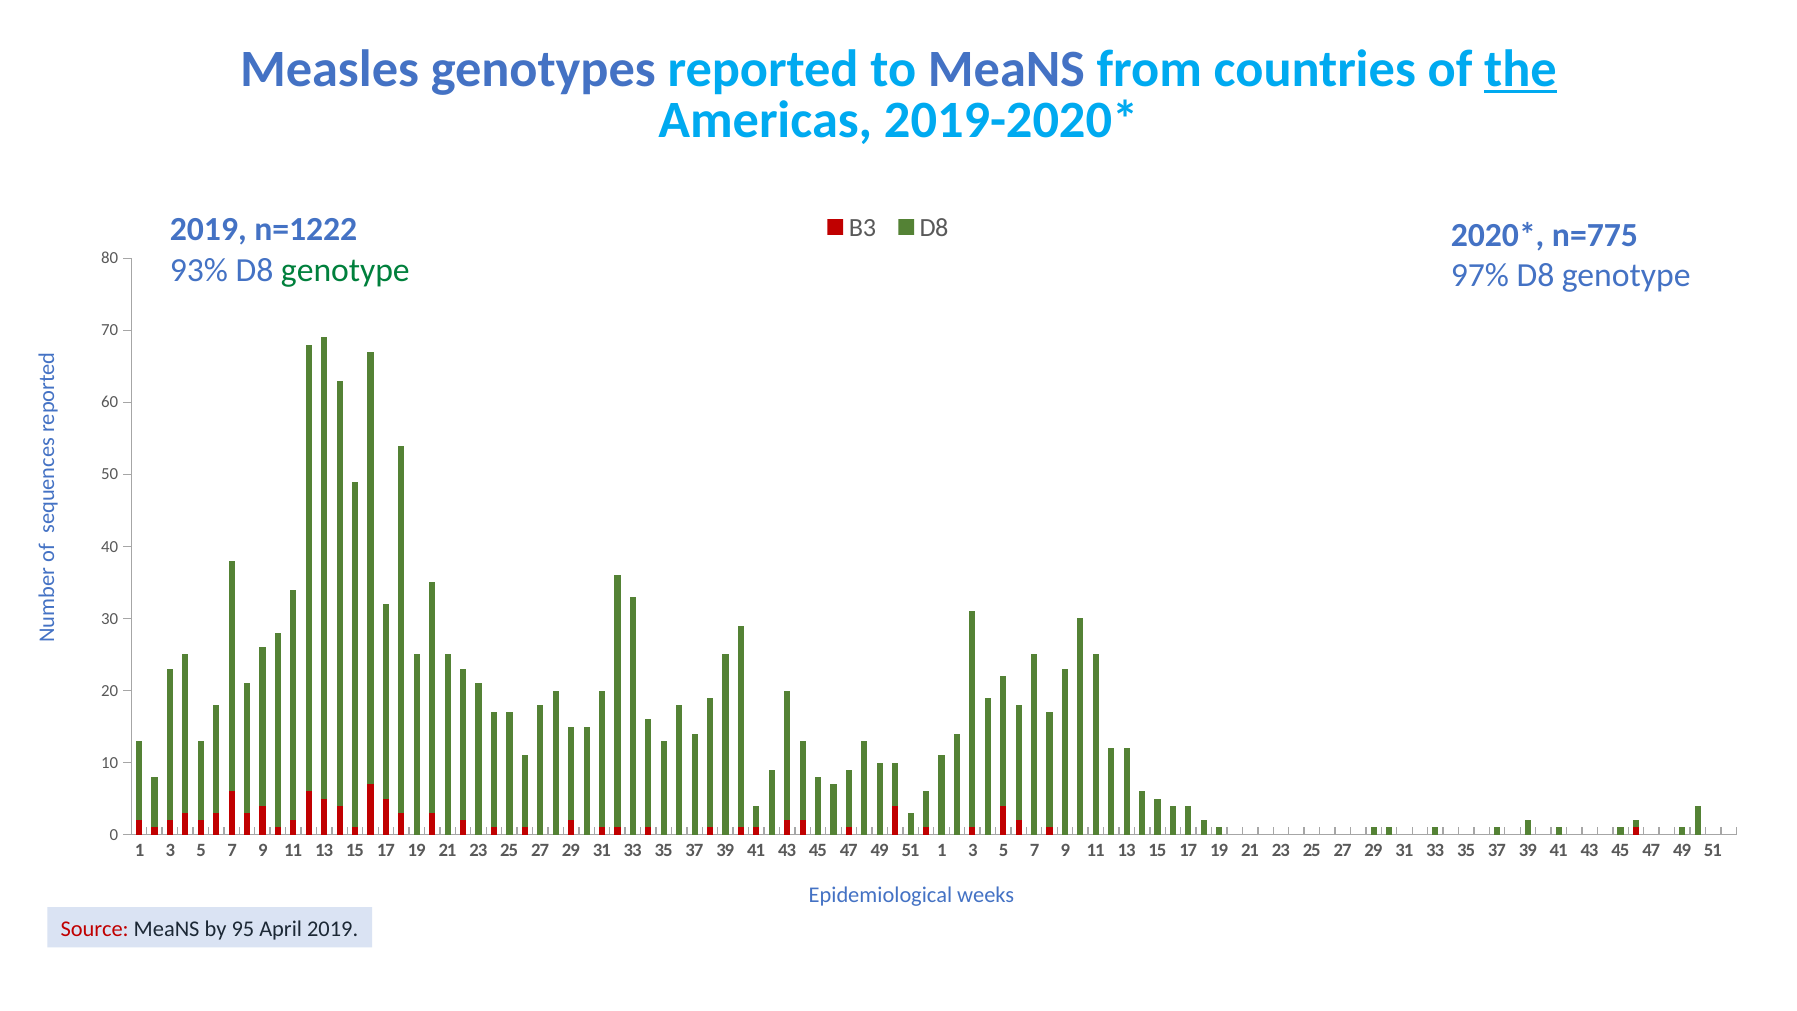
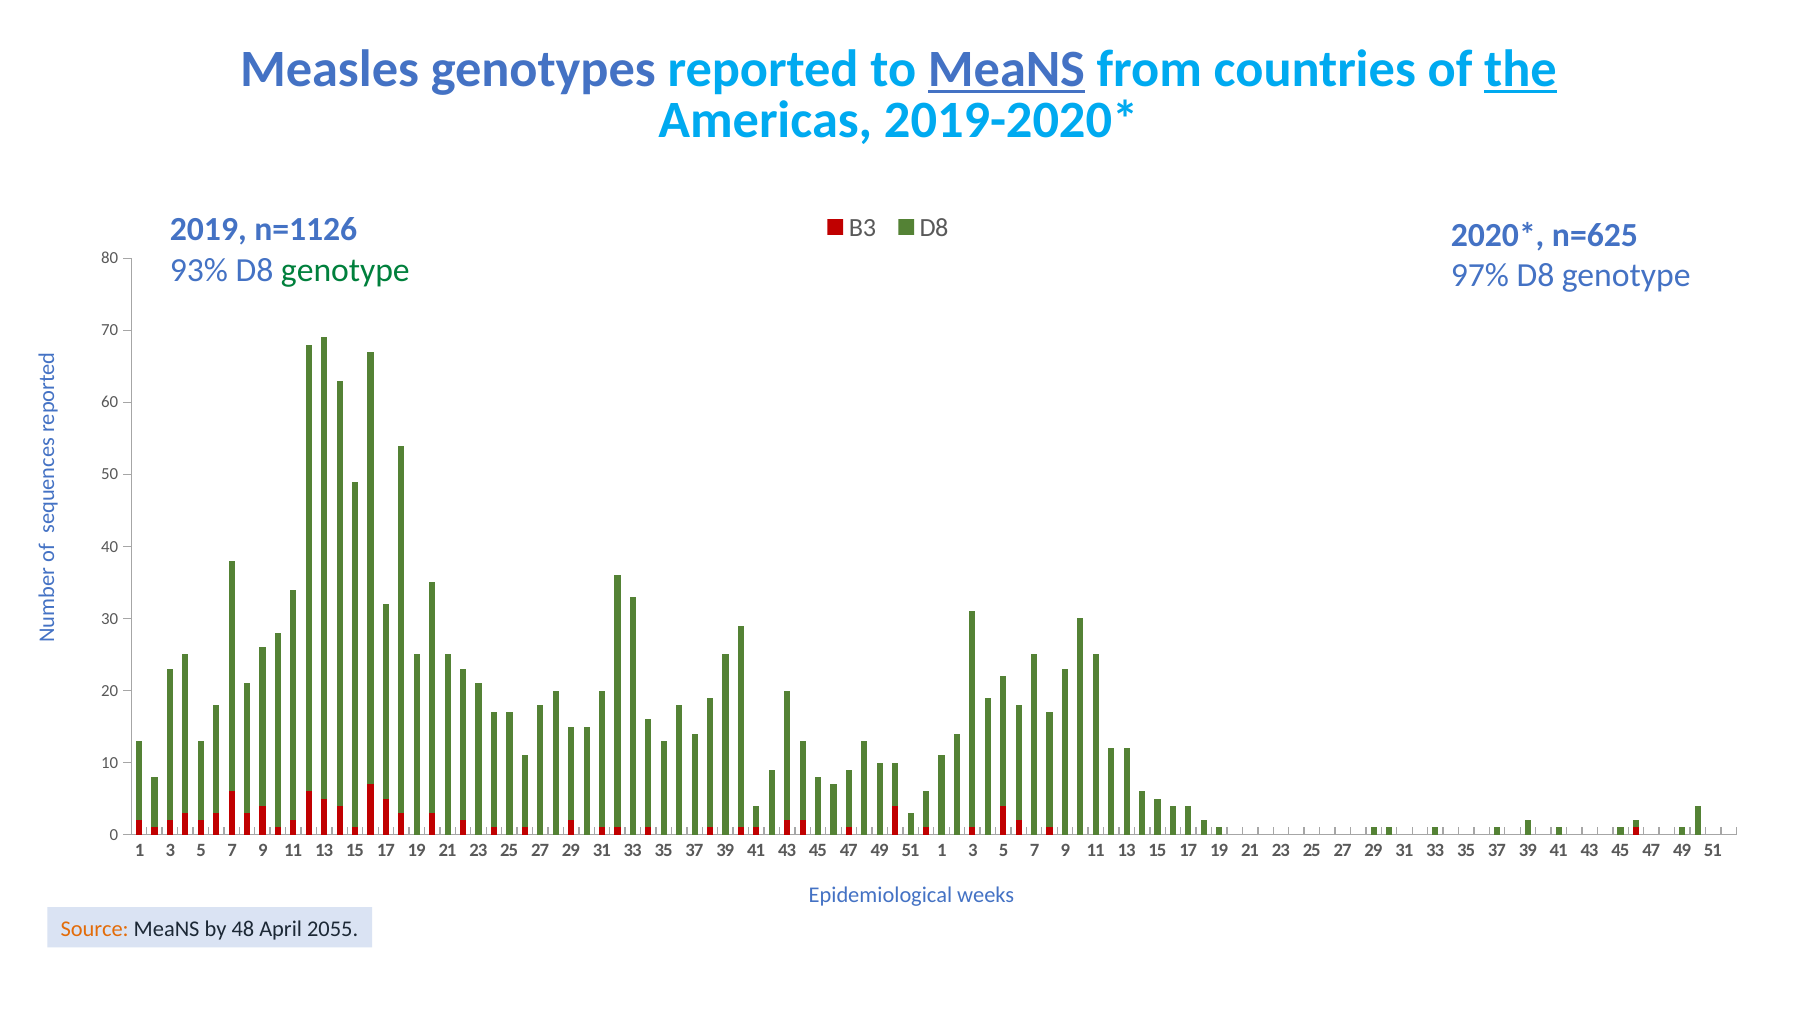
MeaNS at (1006, 69) underline: none -> present
n=1222: n=1222 -> n=1126
n=775: n=775 -> n=625
Source colour: red -> orange
95: 95 -> 48
April 2019: 2019 -> 2055
